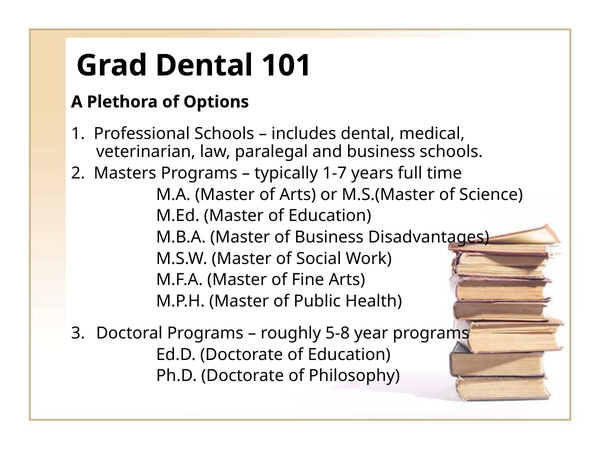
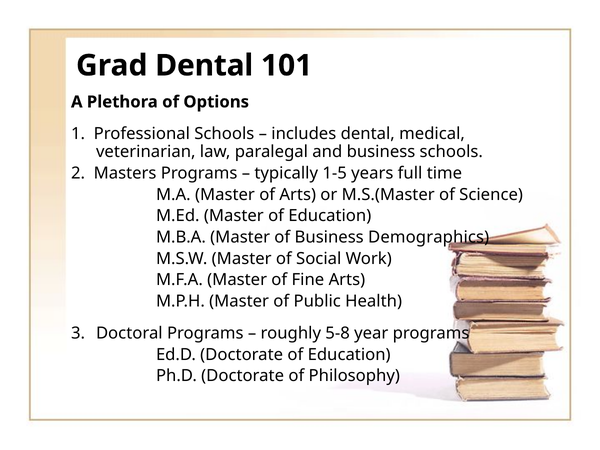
1-7: 1-7 -> 1-5
Disadvantages: Disadvantages -> Demographics
